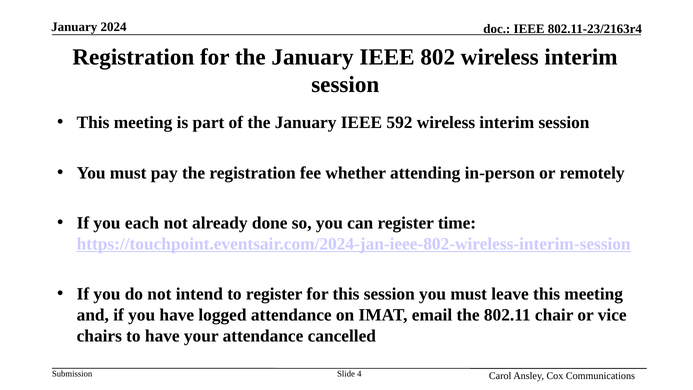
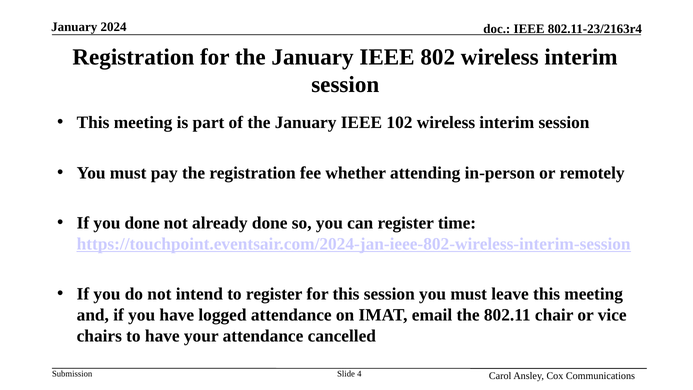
592: 592 -> 102
you each: each -> done
